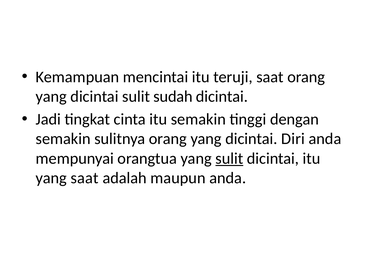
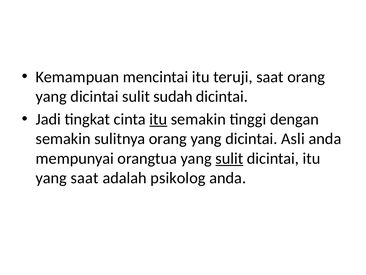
itu at (158, 119) underline: none -> present
Diri: Diri -> Asli
maupun: maupun -> psikolog
